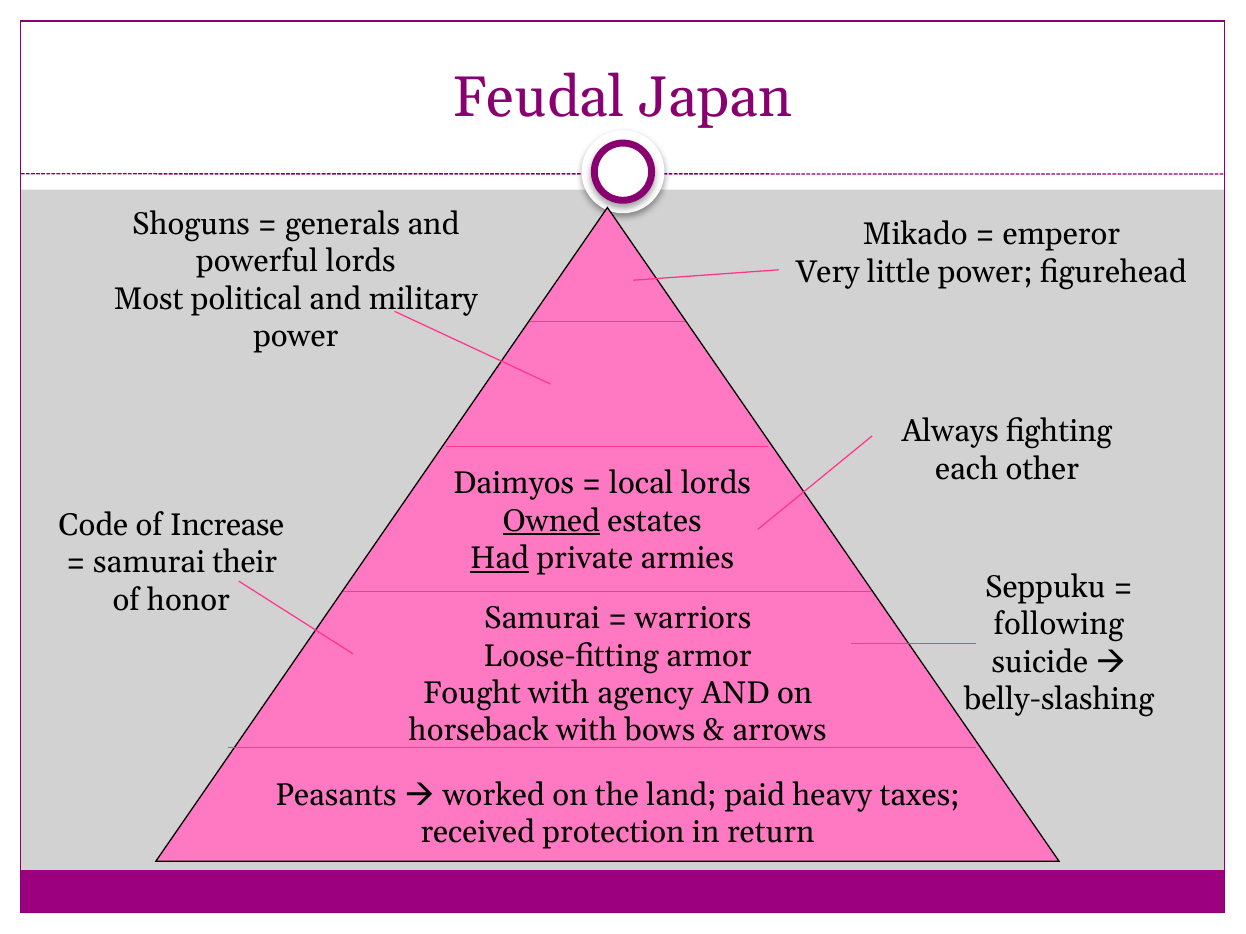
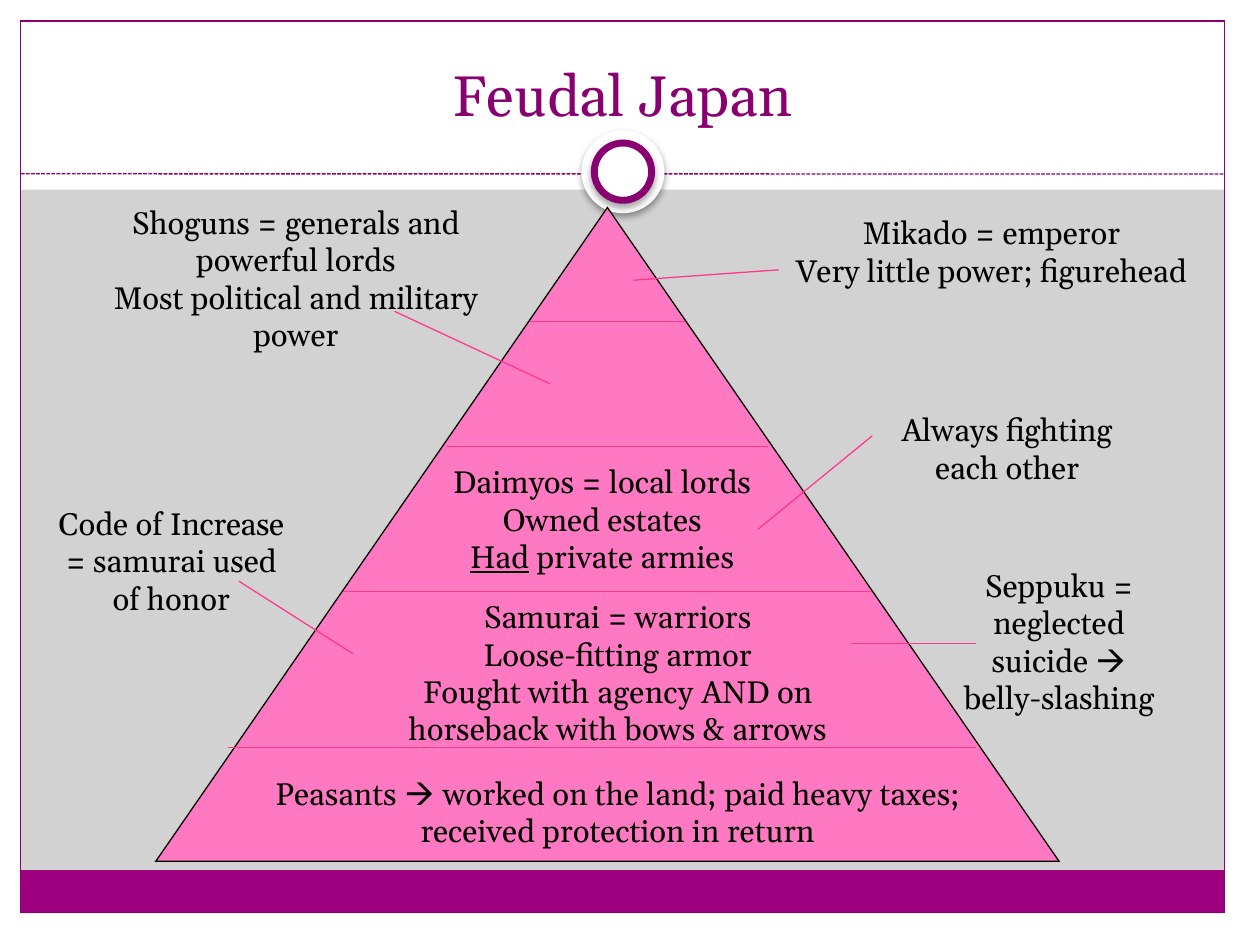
Owned underline: present -> none
their: their -> used
following: following -> neglected
